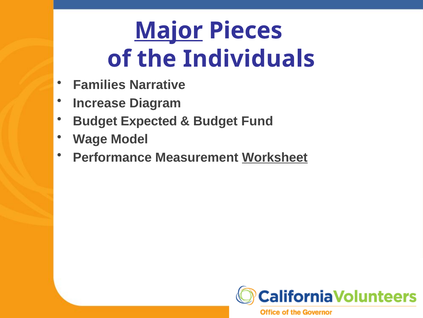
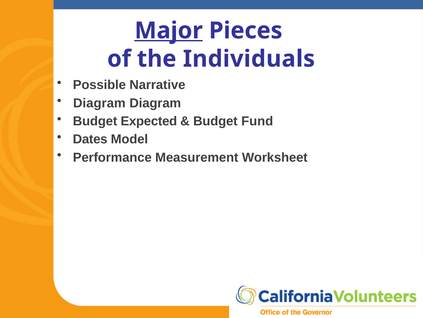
Families: Families -> Possible
Increase at (99, 103): Increase -> Diagram
Wage: Wage -> Dates
Worksheet underline: present -> none
